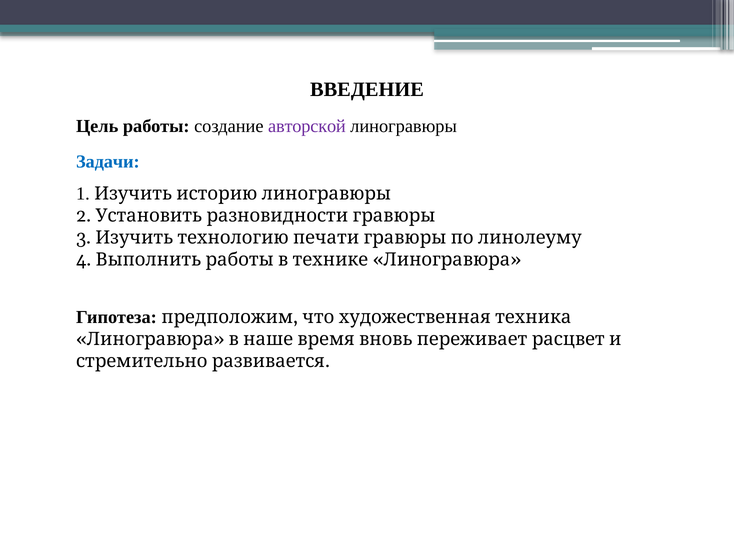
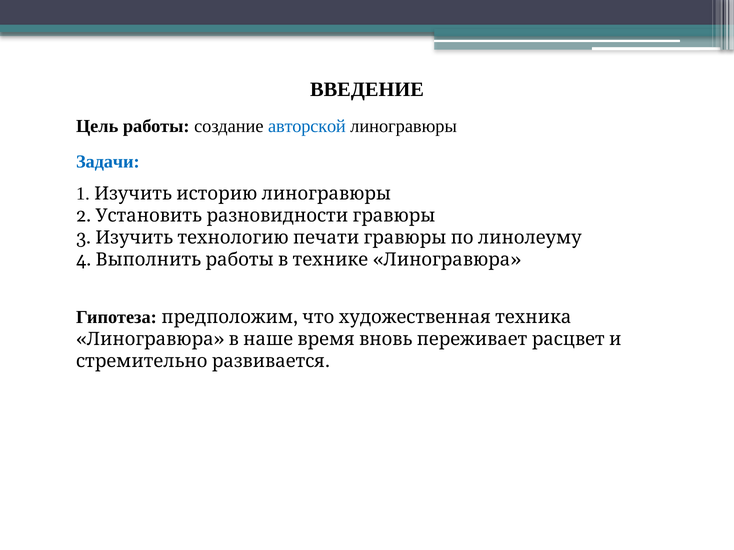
авторской colour: purple -> blue
